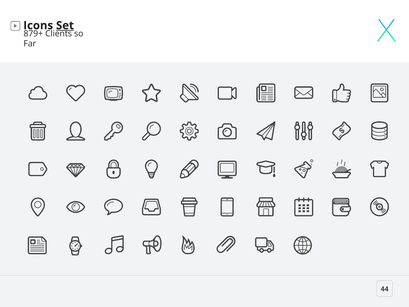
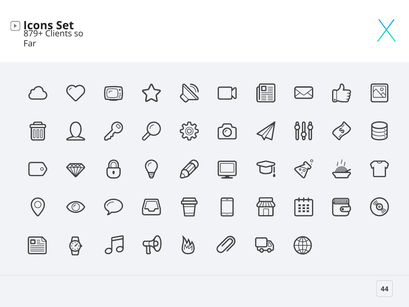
Set underline: present -> none
